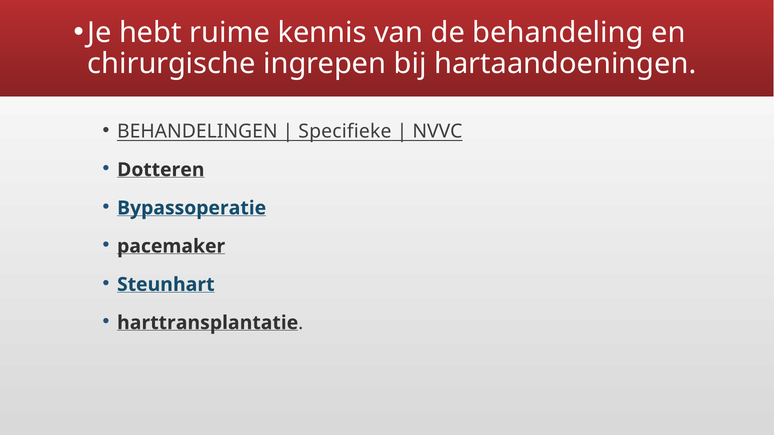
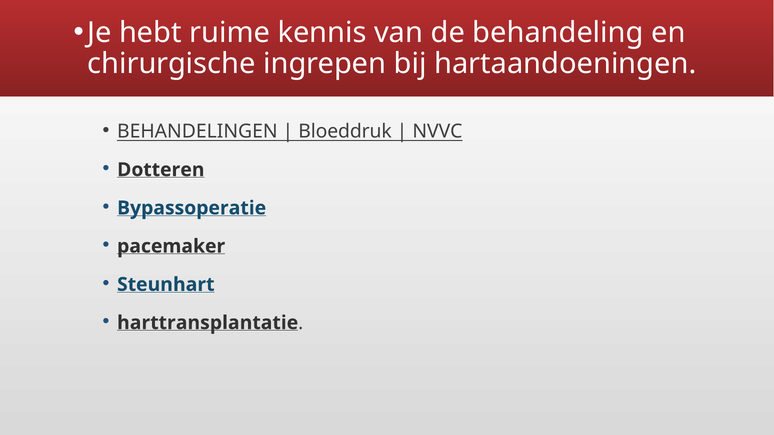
Specifieke: Specifieke -> Bloeddruk
